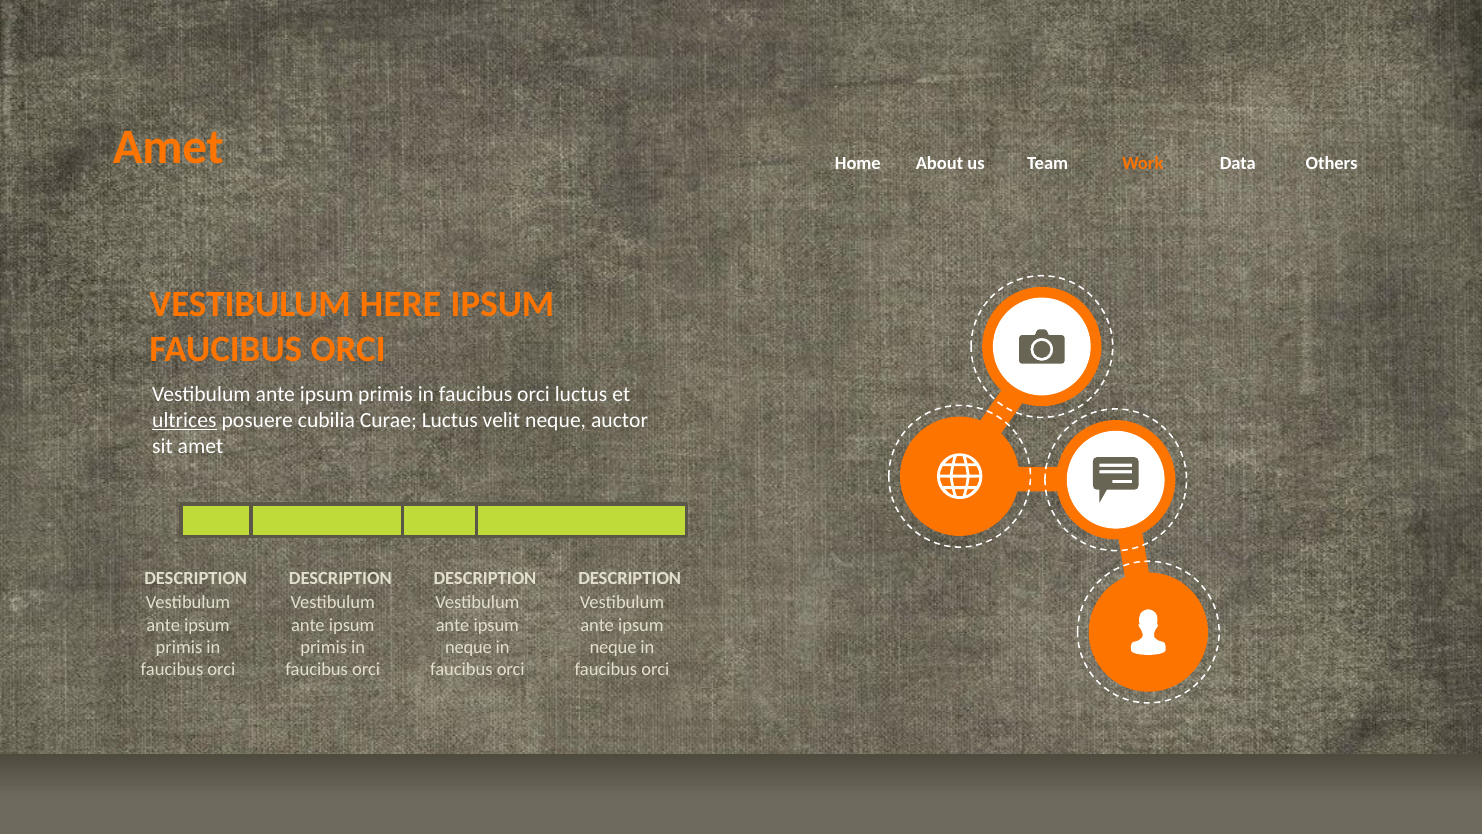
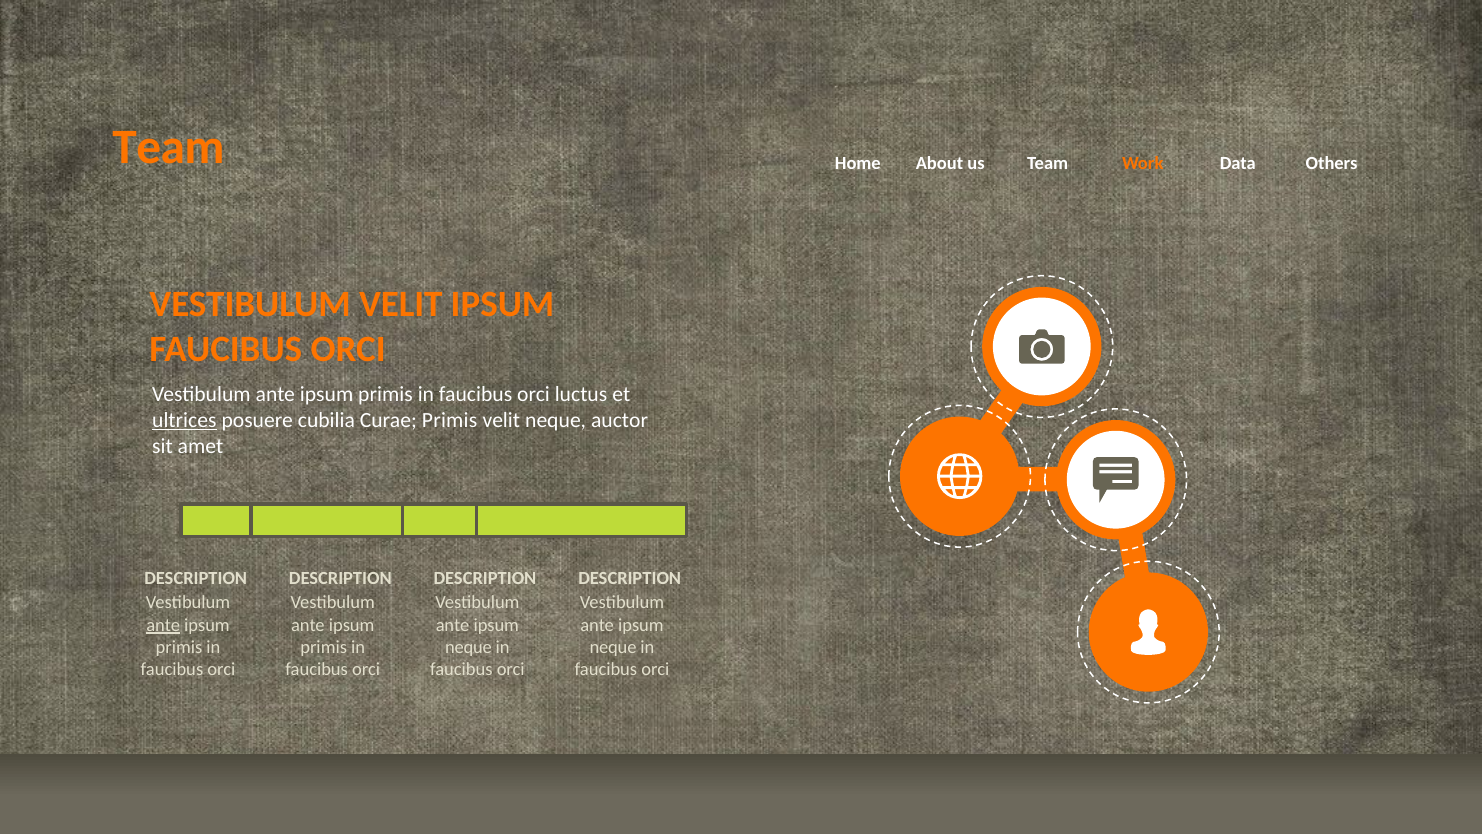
Amet at (168, 147): Amet -> Team
VESTIBULUM HERE: HERE -> VELIT
Curae Luctus: Luctus -> Primis
ante at (163, 625) underline: none -> present
